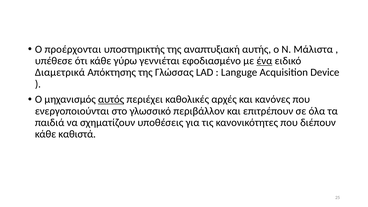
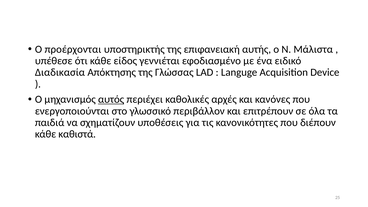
αναπτυξιακή: αναπτυξιακή -> επιφανειακή
γύρω: γύρω -> είδος
ένα underline: present -> none
Διαμετρικά: Διαμετρικά -> Διαδικασία
